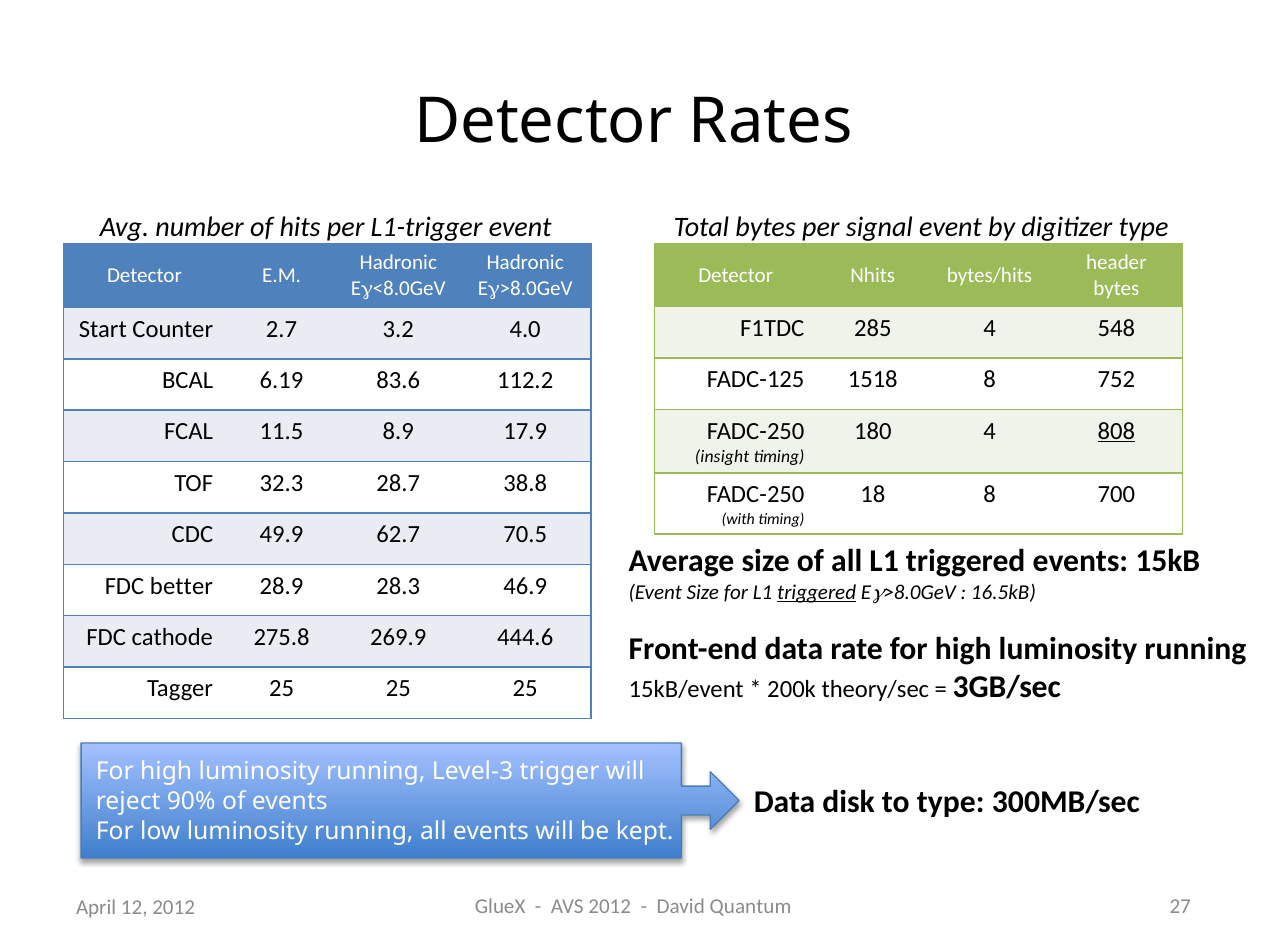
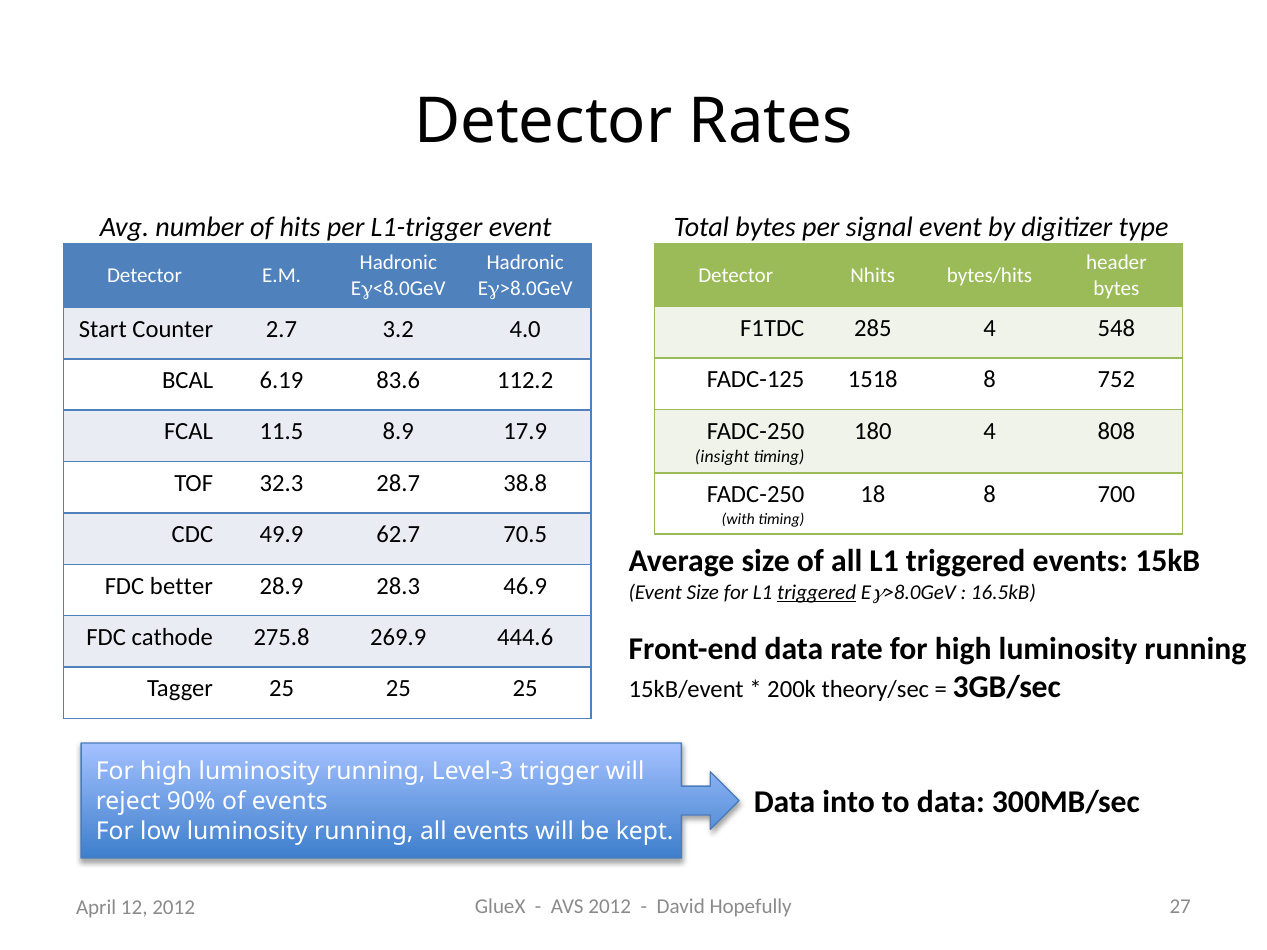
808 underline: present -> none
disk: disk -> into
to type: type -> data
Quantum: Quantum -> Hopefully
